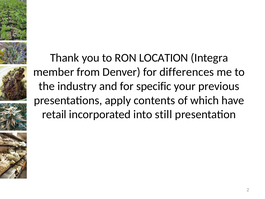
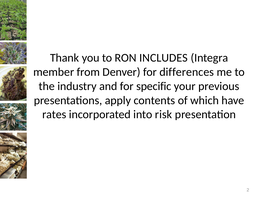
LOCATION: LOCATION -> INCLUDES
retail: retail -> rates
still: still -> risk
